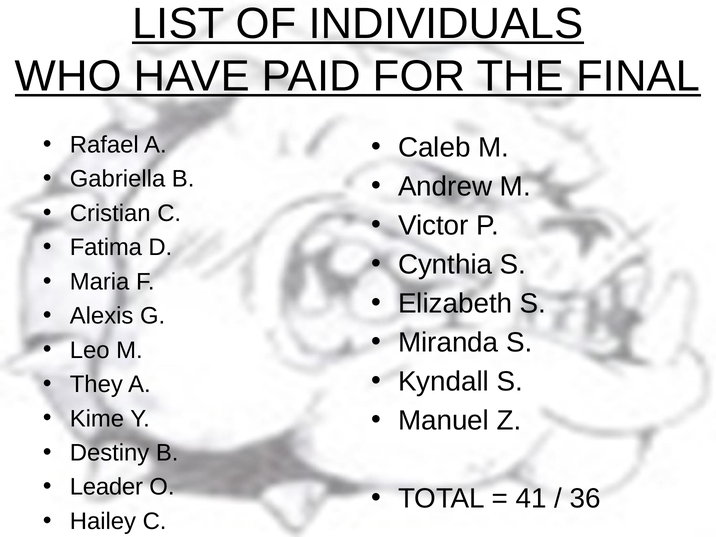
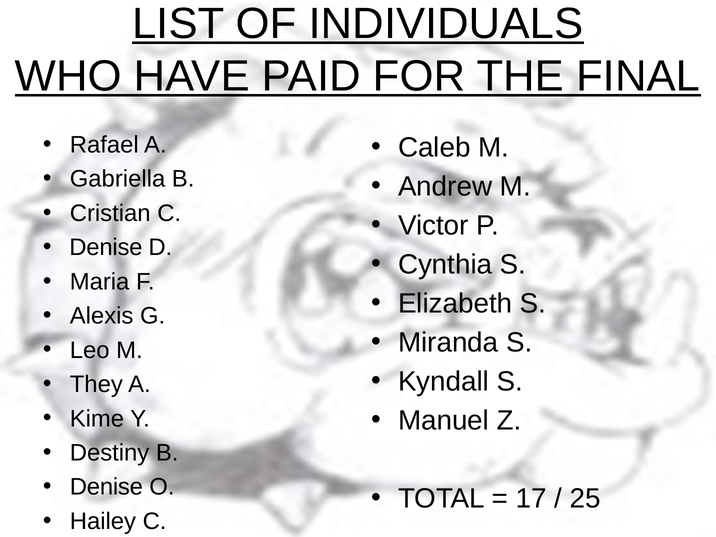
Fatima at (106, 248): Fatima -> Denise
Leader at (106, 487): Leader -> Denise
41: 41 -> 17
36: 36 -> 25
